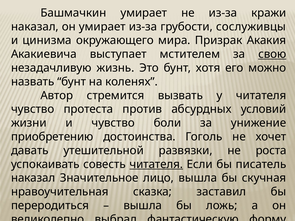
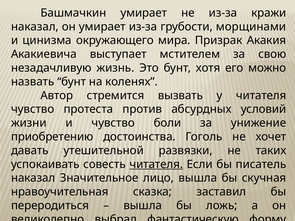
сослуживцы: сослуживцы -> морщинами
свою underline: present -> none
роста: роста -> таких
